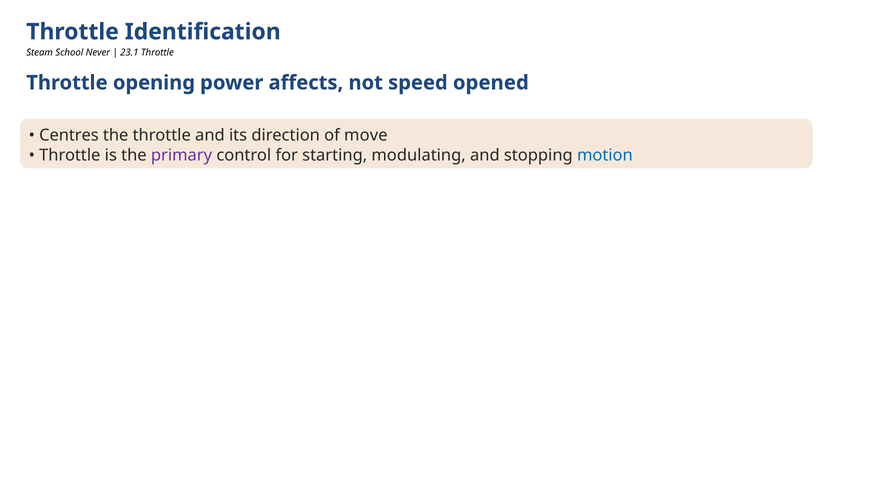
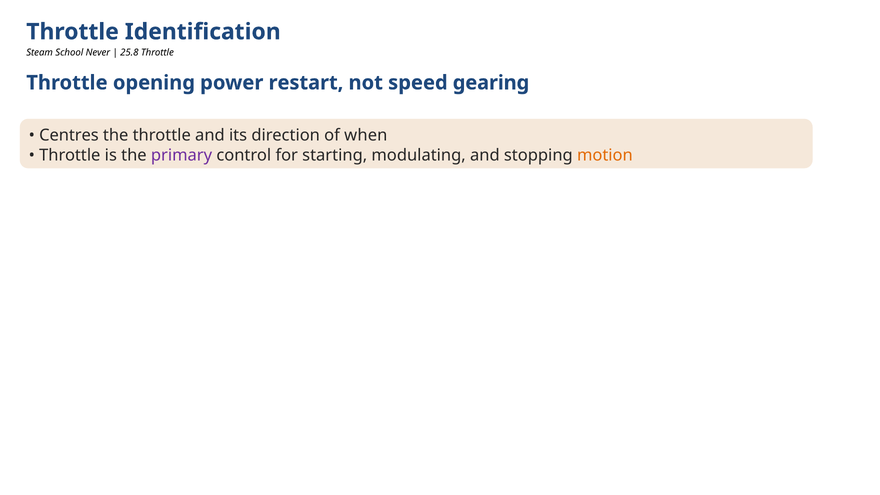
23.1: 23.1 -> 25.8
affects: affects -> restart
opened: opened -> gearing
move: move -> when
motion colour: blue -> orange
